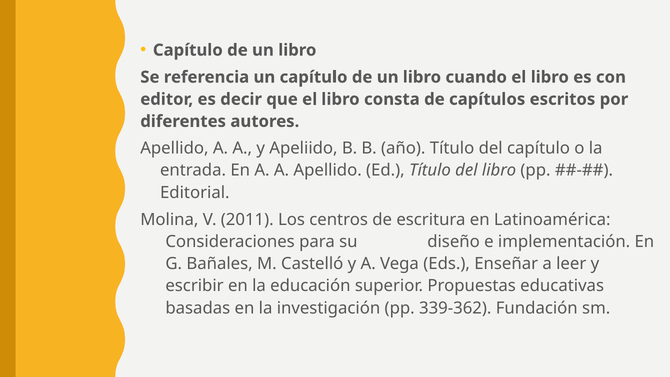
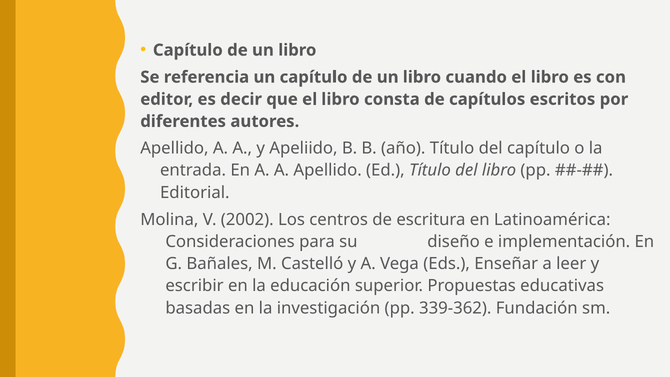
2011: 2011 -> 2002
